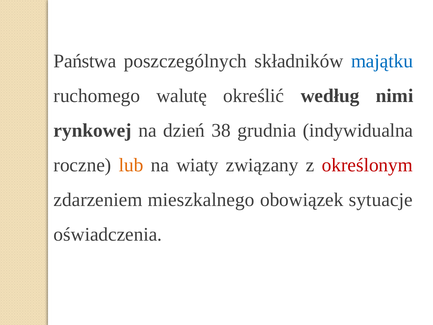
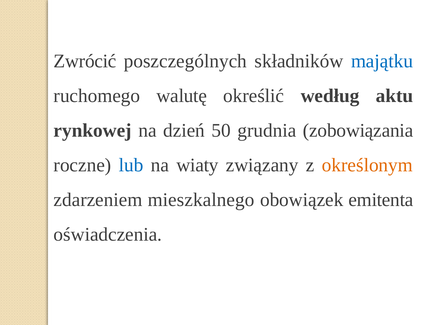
Państwa: Państwa -> Zwrócić
nimi: nimi -> aktu
38: 38 -> 50
indywidualna: indywidualna -> zobowiązania
lub colour: orange -> blue
określonym colour: red -> orange
sytuacje: sytuacje -> emitenta
